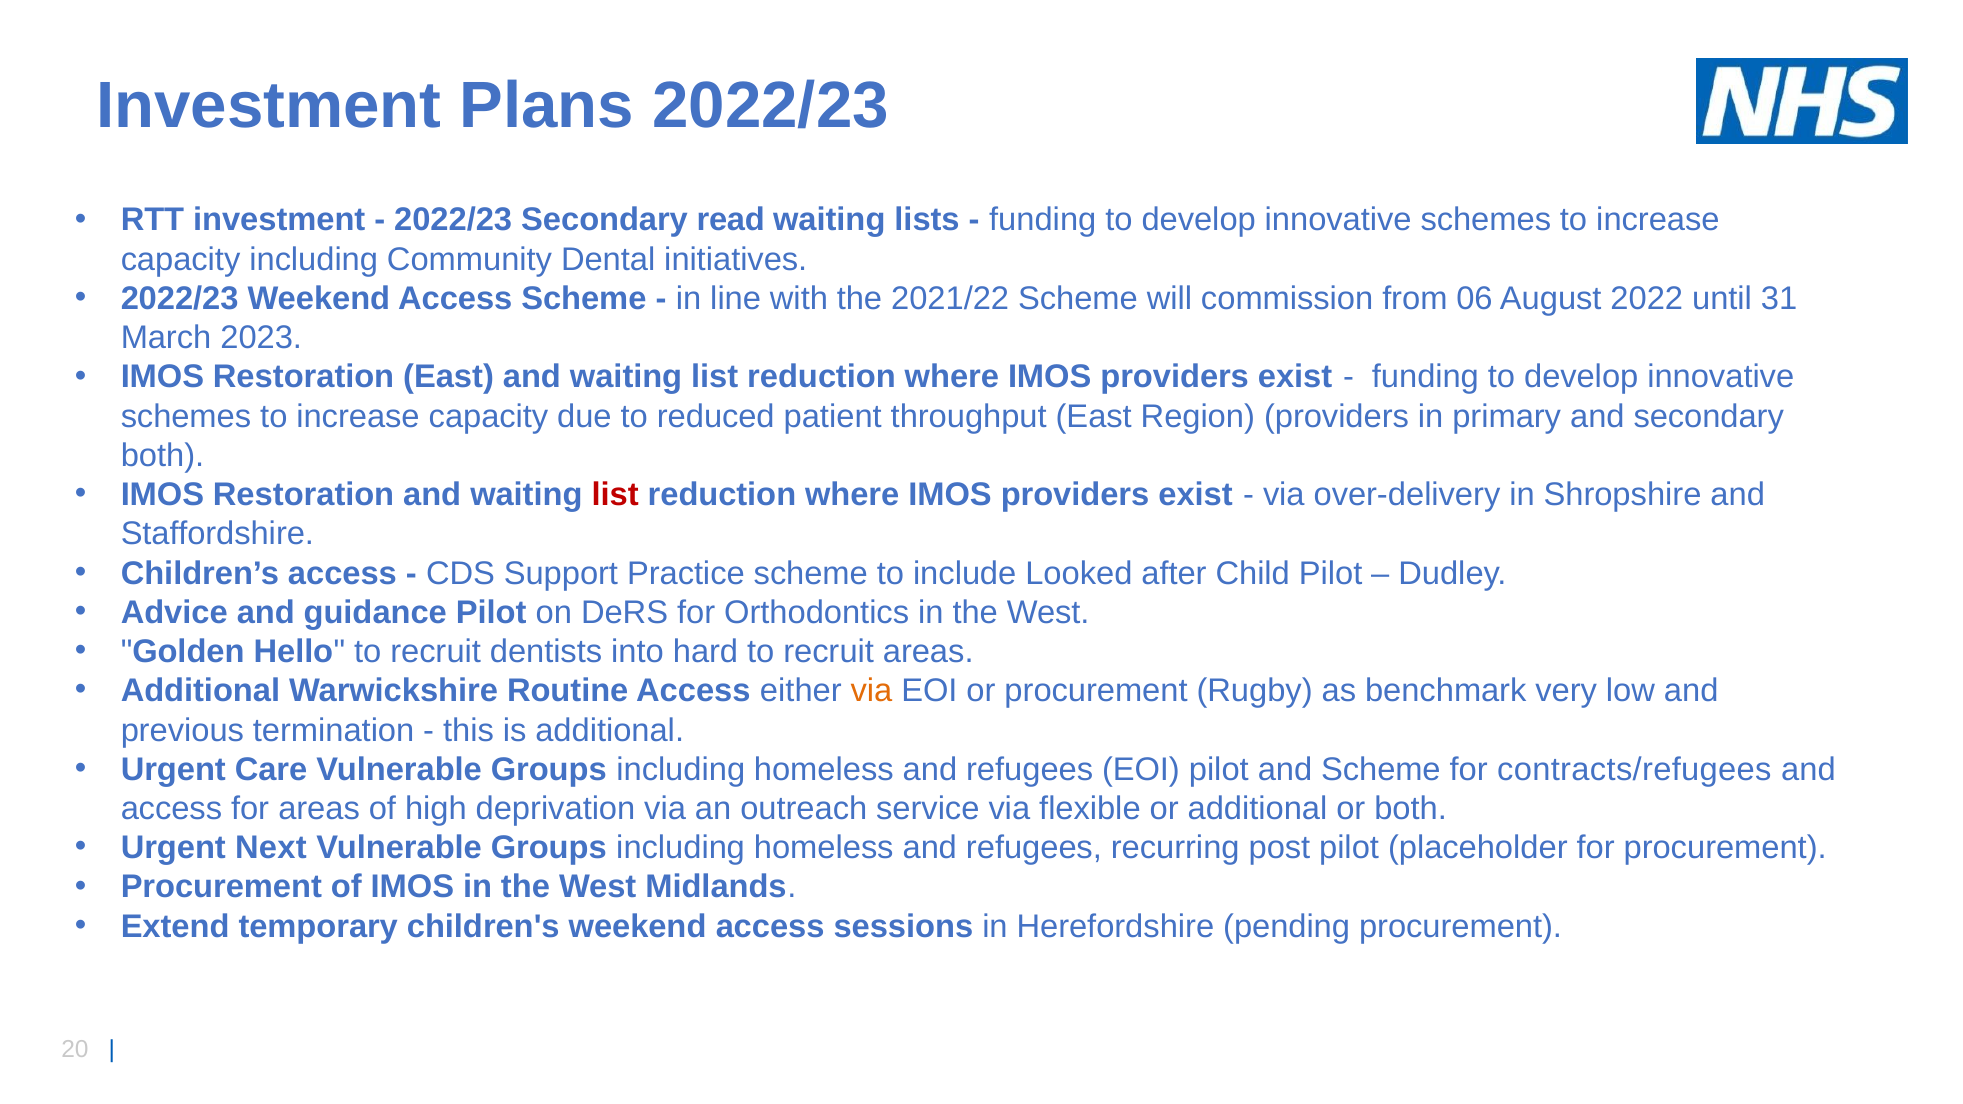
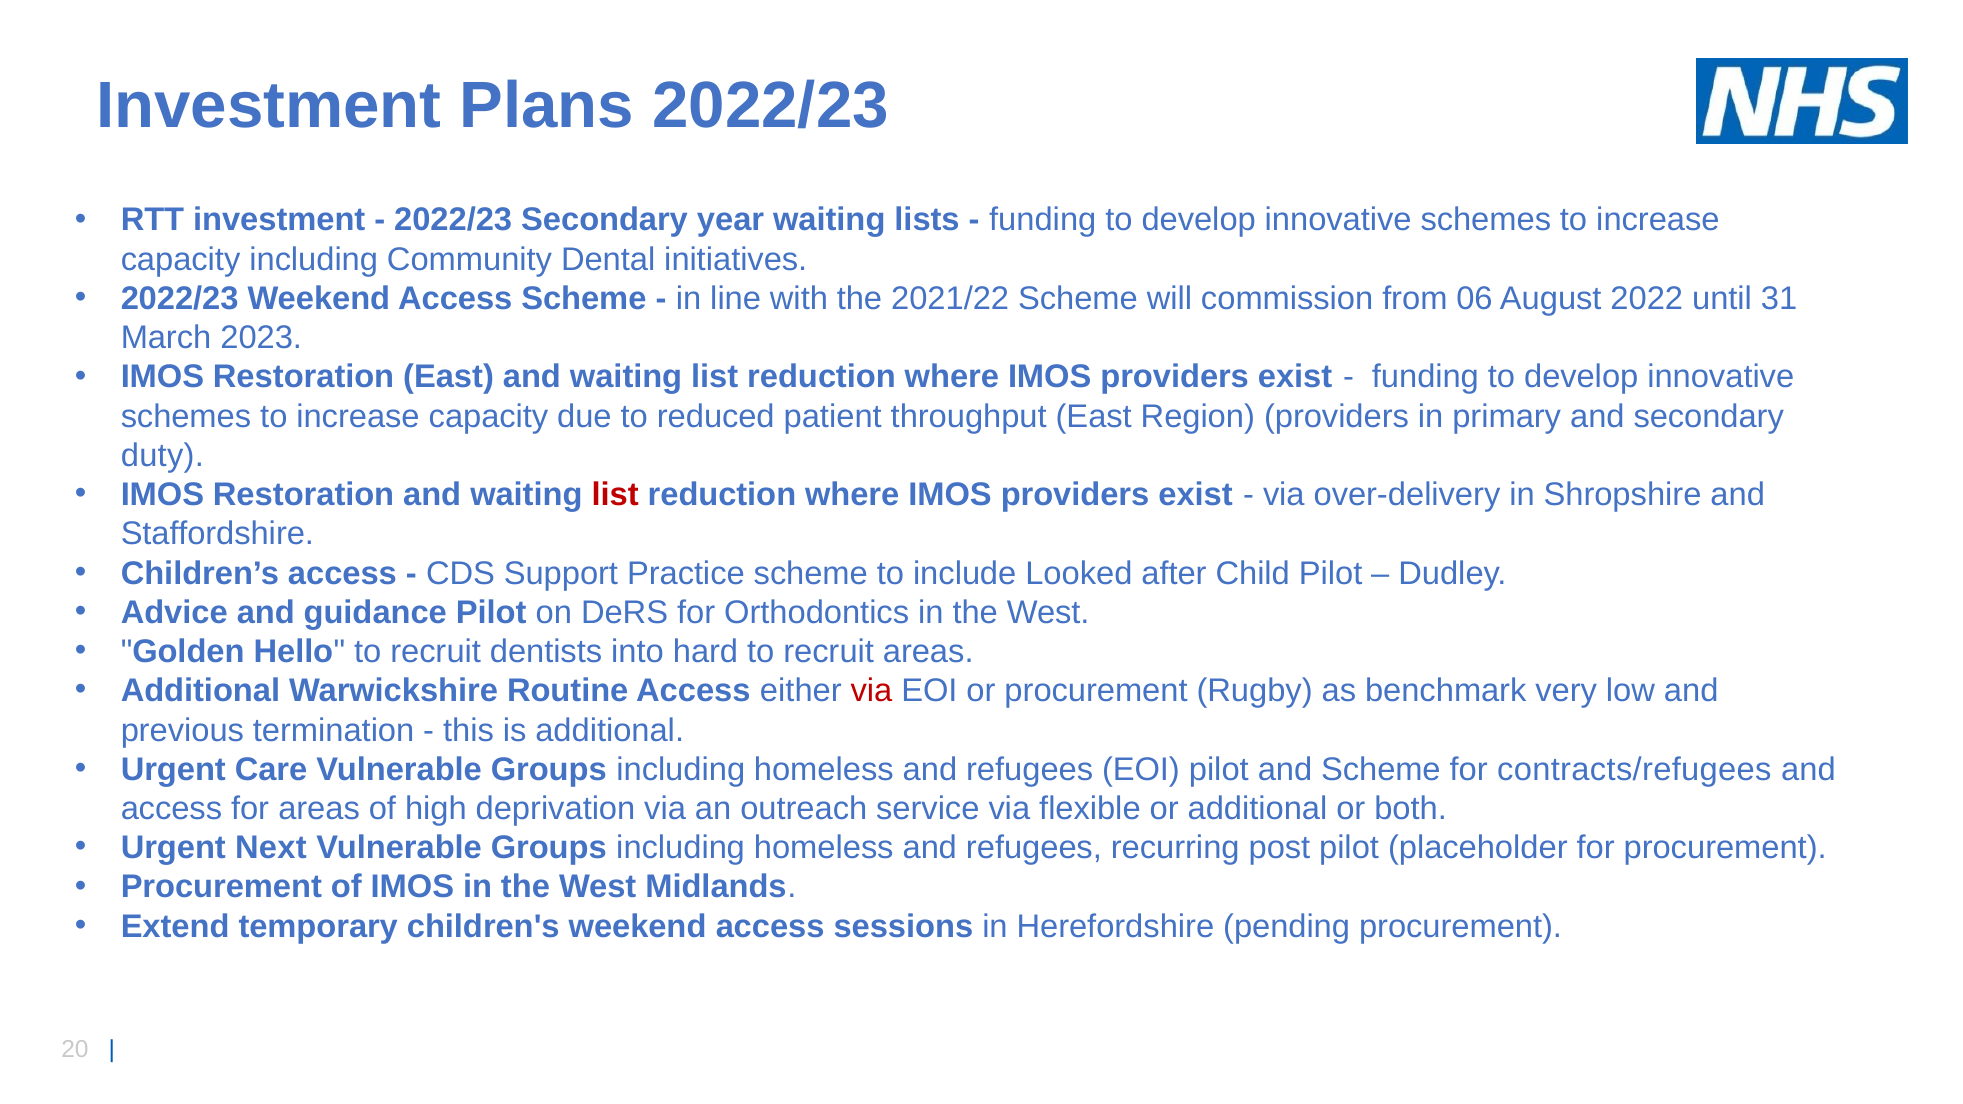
read: read -> year
both at (163, 456): both -> duty
via at (872, 691) colour: orange -> red
